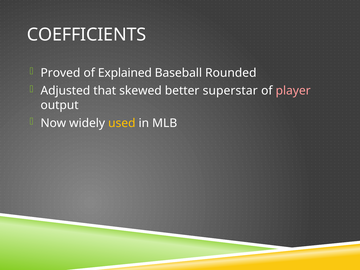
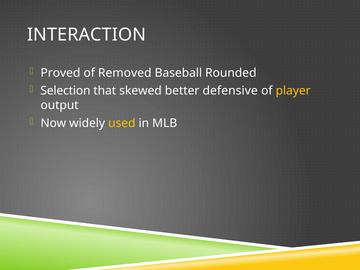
COEFFICIENTS: COEFFICIENTS -> INTERACTION
Explained: Explained -> Removed
Adjusted: Adjusted -> Selection
superstar: superstar -> defensive
player colour: pink -> yellow
